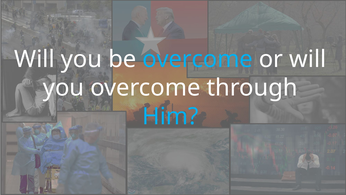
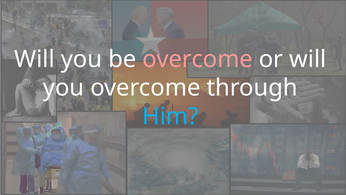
overcome at (198, 59) colour: light blue -> pink
